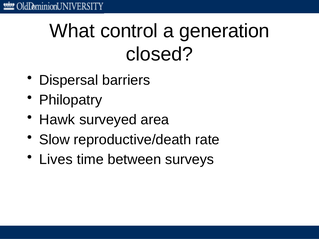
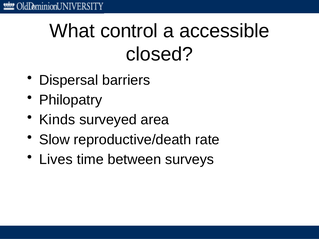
generation: generation -> accessible
Hawk: Hawk -> Kinds
